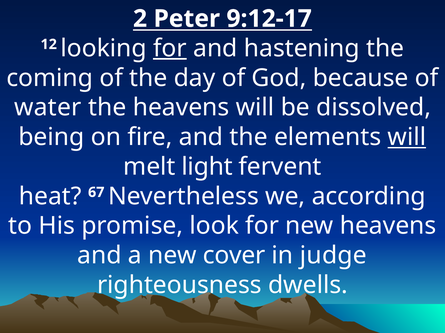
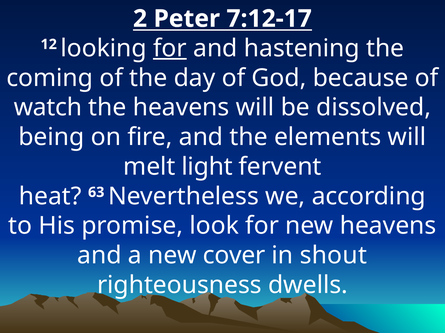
9:12-17: 9:12-17 -> 7:12-17
water: water -> watch
will at (407, 137) underline: present -> none
67: 67 -> 63
judge: judge -> shout
